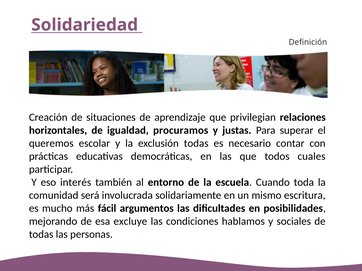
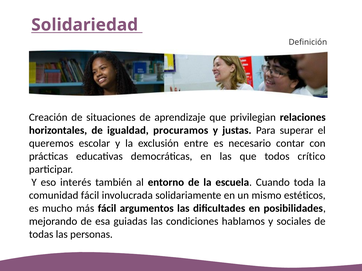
exclusión todas: todas -> entre
cuales: cuales -> crítico
comunidad será: será -> fácil
escritura: escritura -> estéticos
excluye: excluye -> guiadas
